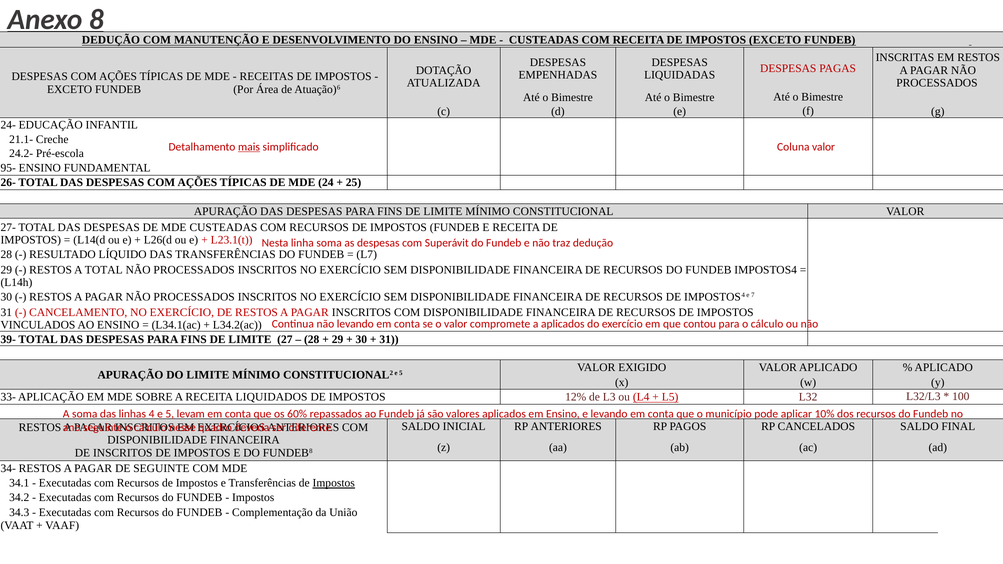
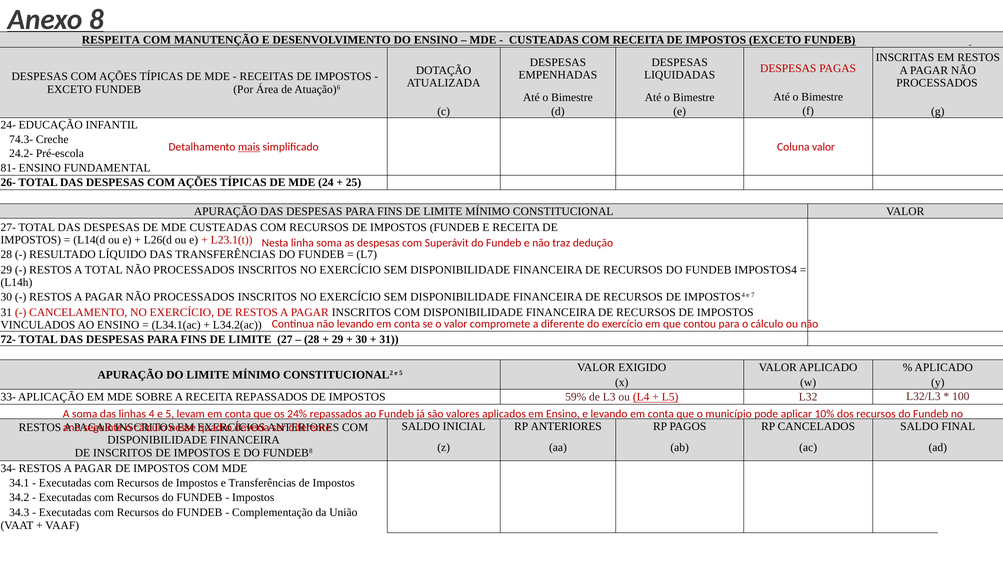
DEDUÇÃO at (111, 40): DEDUÇÃO -> RESPEITA
21.1-: 21.1- -> 74.3-
95-: 95- -> 81-
a aplicados: aplicados -> diferente
39-: 39- -> 72-
RECEITA LIQUIDADOS: LIQUIDADOS -> REPASSADOS
12%: 12% -> 59%
60%: 60% -> 24%
PAGAR DE SEGUINTE: SEGUINTE -> IMPOSTOS
Impostos at (334, 483) underline: present -> none
